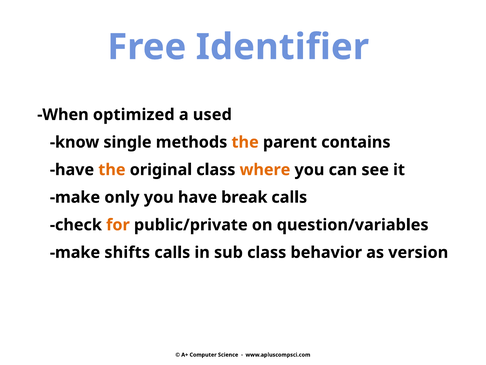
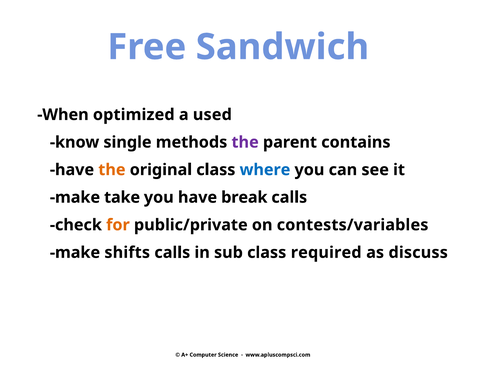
Identifier: Identifier -> Sandwich
the at (245, 142) colour: orange -> purple
where colour: orange -> blue
only: only -> take
question/variables: question/variables -> contests/variables
behavior: behavior -> required
version: version -> discuss
